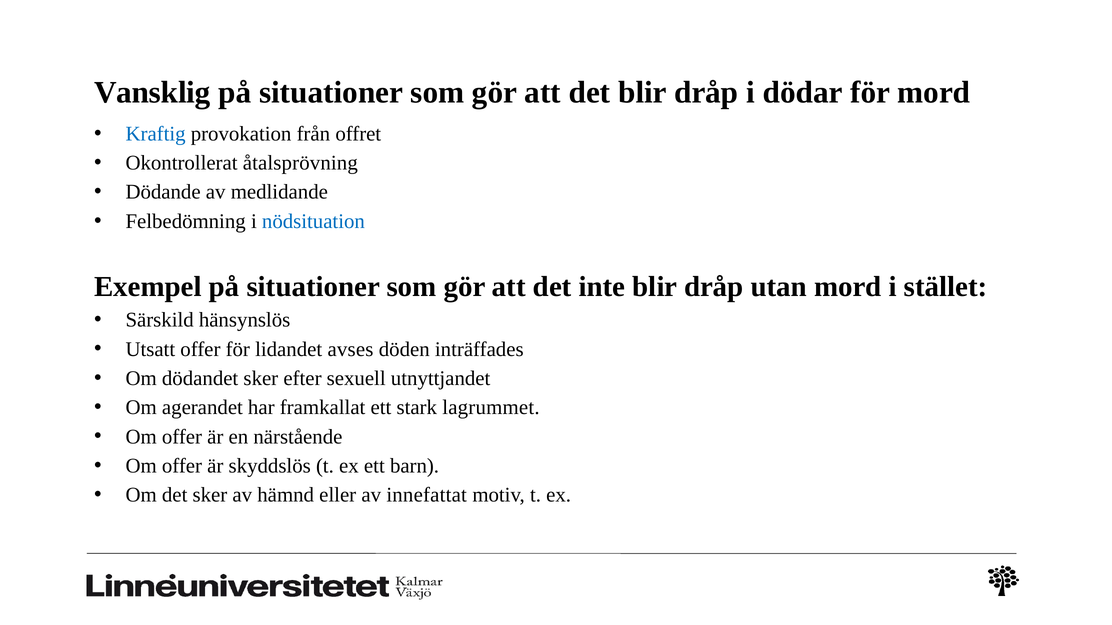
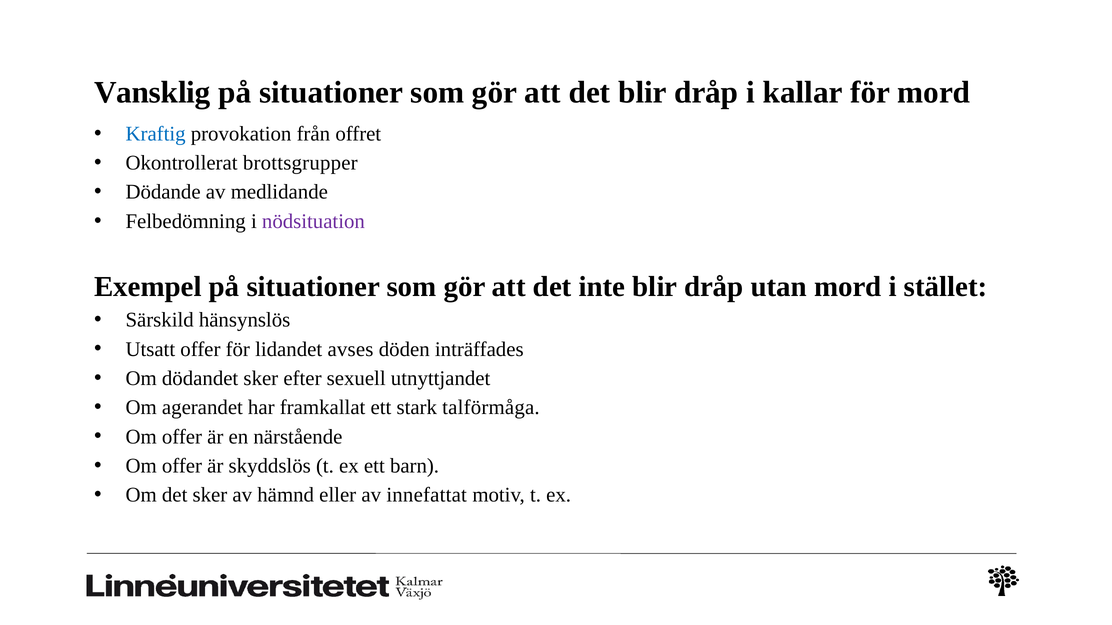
dödar: dödar -> kallar
åtalsprövning: åtalsprövning -> brottsgrupper
nödsituation colour: blue -> purple
lagrummet: lagrummet -> talförmåga
